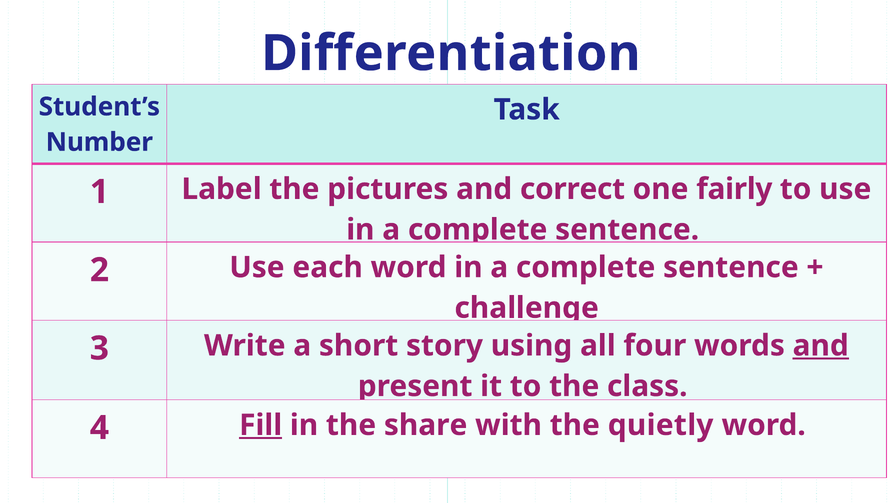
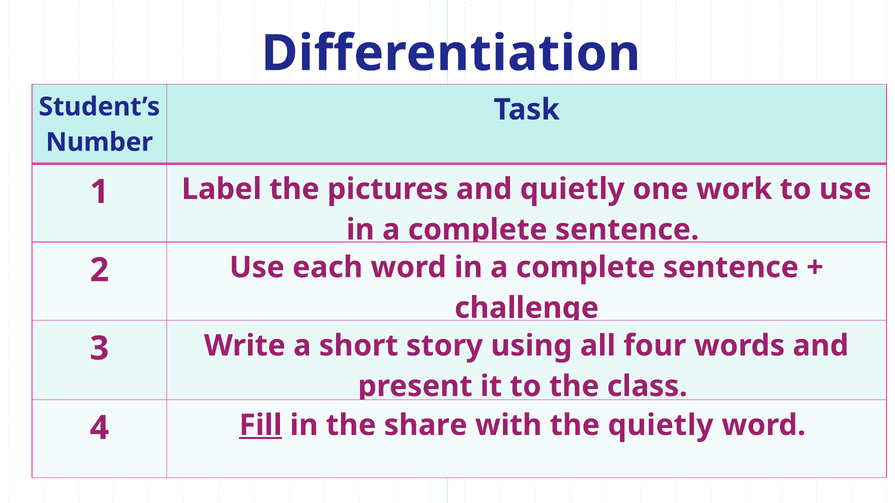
and correct: correct -> quietly
fairly: fairly -> work
and at (821, 346) underline: present -> none
